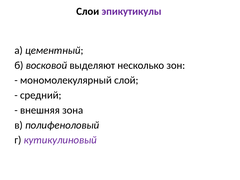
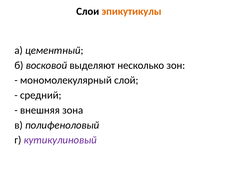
эпикутикулы colour: purple -> orange
